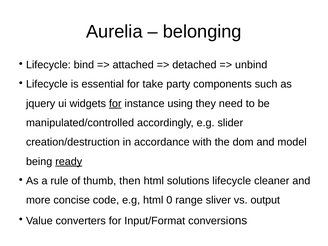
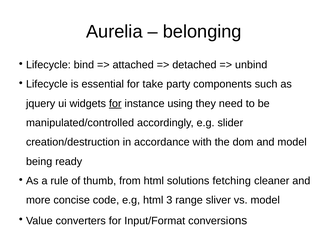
ready underline: present -> none
then: then -> from
solutions lifecycle: lifecycle -> fetching
0: 0 -> 3
vs output: output -> model
